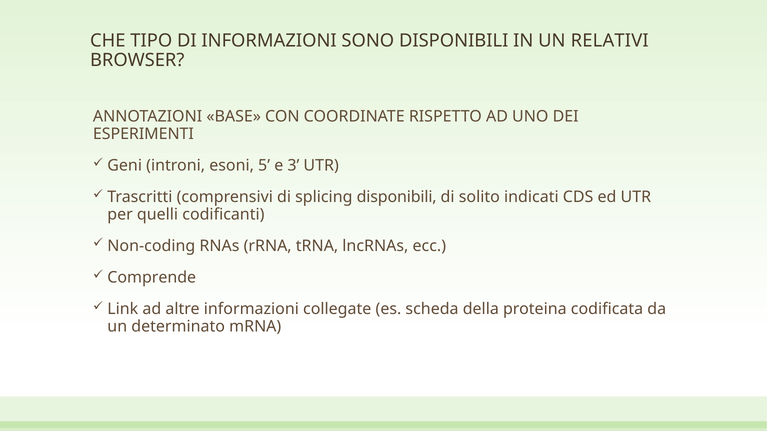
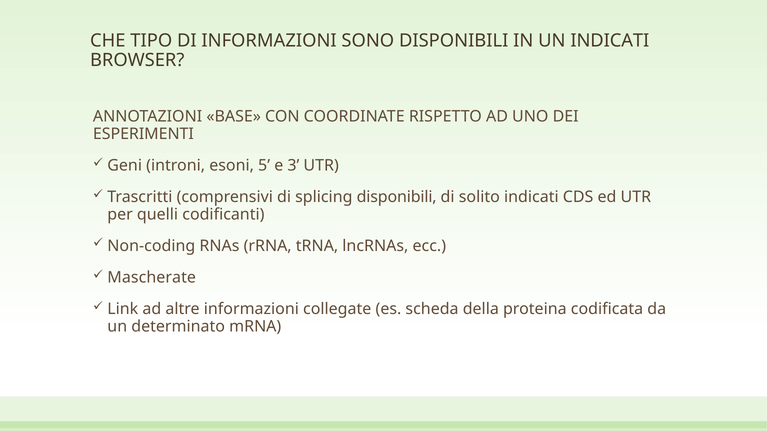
UN RELATIVI: RELATIVI -> INDICATI
Comprende: Comprende -> Mascherate
